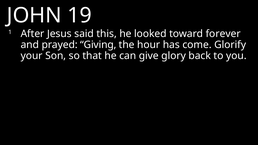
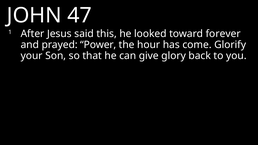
19: 19 -> 47
Giving: Giving -> Power
